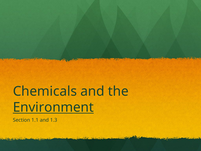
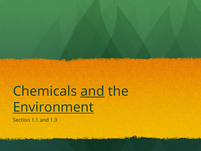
and at (92, 91) underline: none -> present
